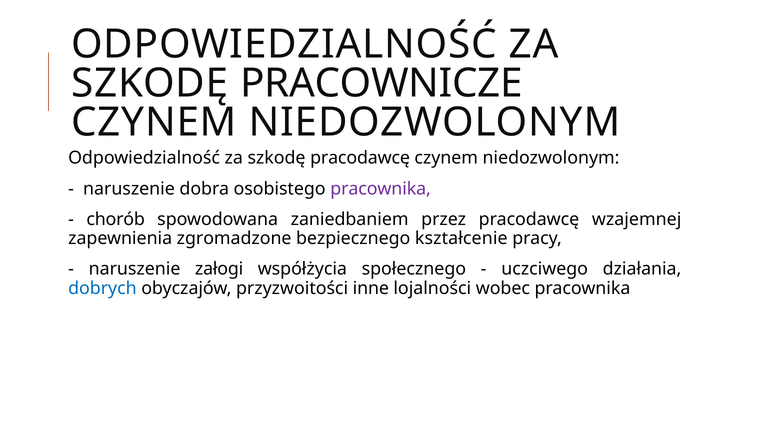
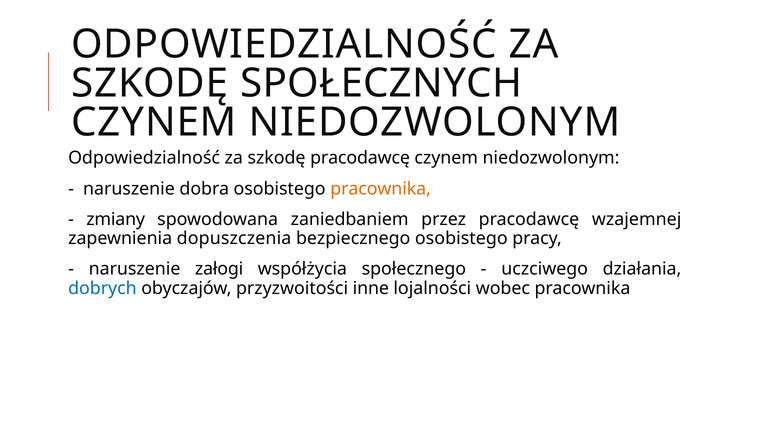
PRACOWNICZE: PRACOWNICZE -> SPOŁECZNYCH
pracownika at (381, 189) colour: purple -> orange
chorób: chorób -> zmiany
zgromadzone: zgromadzone -> dopuszczenia
bezpiecznego kształcenie: kształcenie -> osobistego
